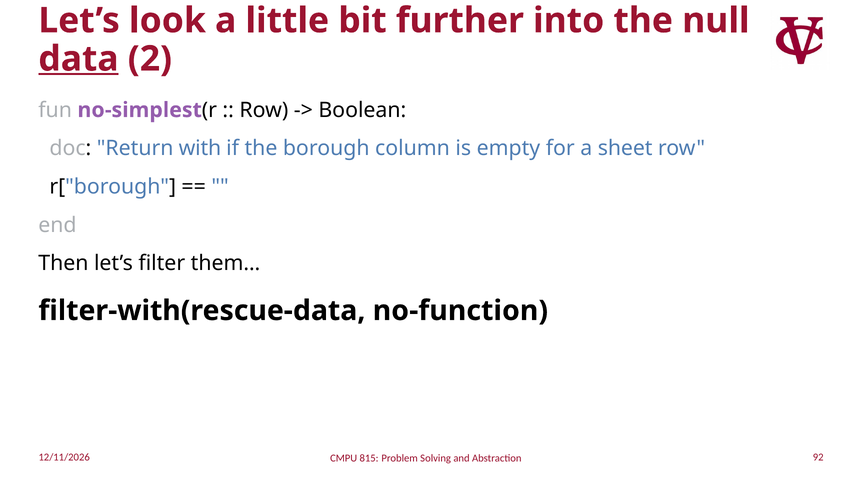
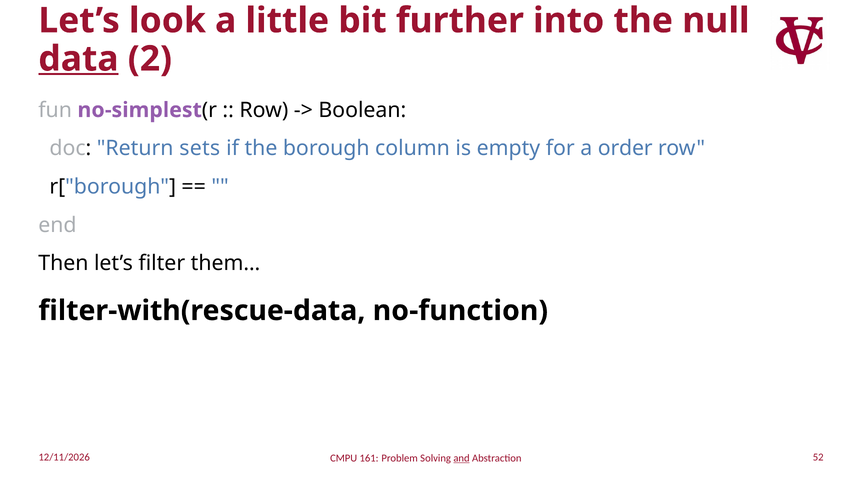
with: with -> sets
sheet: sheet -> order
92: 92 -> 52
815: 815 -> 161
and underline: none -> present
